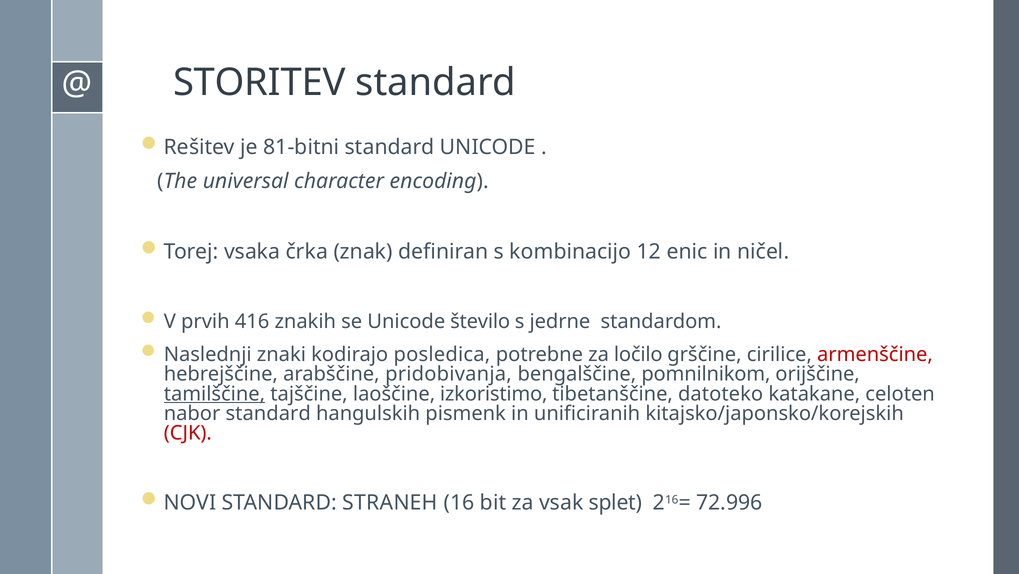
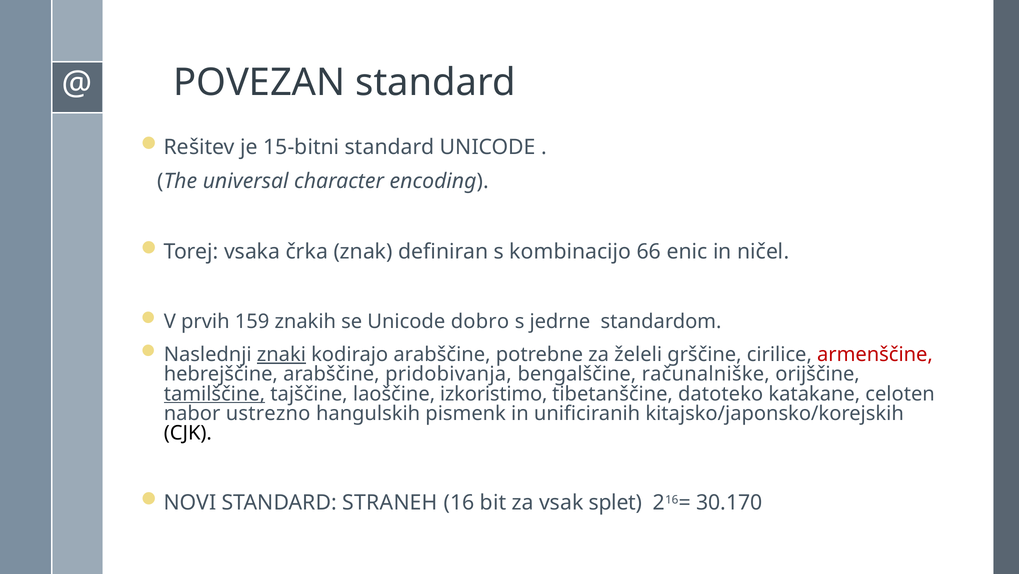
STORITEV: STORITEV -> POVEZAN
81-bitni: 81-bitni -> 15-bitni
12: 12 -> 66
416: 416 -> 159
število: število -> dobro
znaki underline: none -> present
kodirajo posledica: posledica -> arabščine
ločilo: ločilo -> želeli
pomnilnikom: pomnilnikom -> računalniške
nabor standard: standard -> ustrezno
CJK colour: red -> black
72.996: 72.996 -> 30.170
